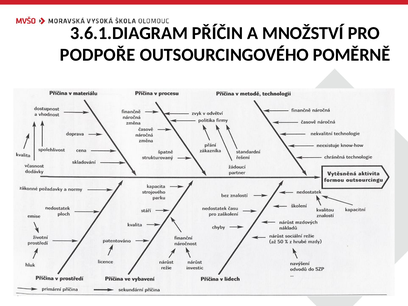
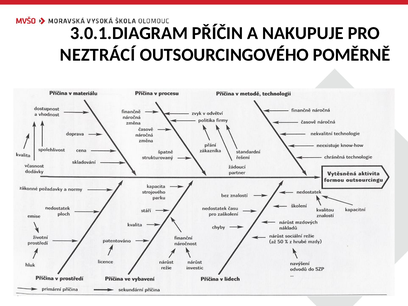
3.6.1.DIAGRAM: 3.6.1.DIAGRAM -> 3.0.1.DIAGRAM
MNOŽSTVÍ: MNOŽSTVÍ -> NAKUPUJE
PODPOŘE: PODPOŘE -> NEZTRÁCÍ
